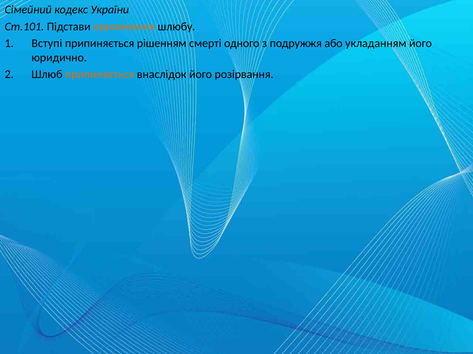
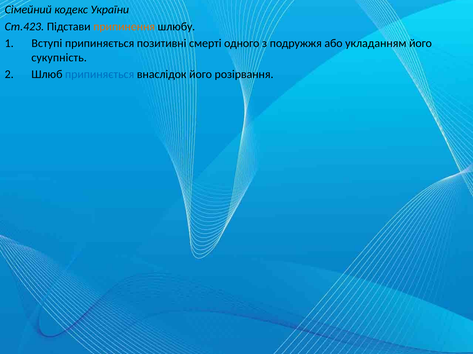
Ст.101: Ст.101 -> Ст.423
рішенням: рішенням -> позитивні
юридично: юридично -> сукупність
припиняється at (100, 75) colour: orange -> blue
